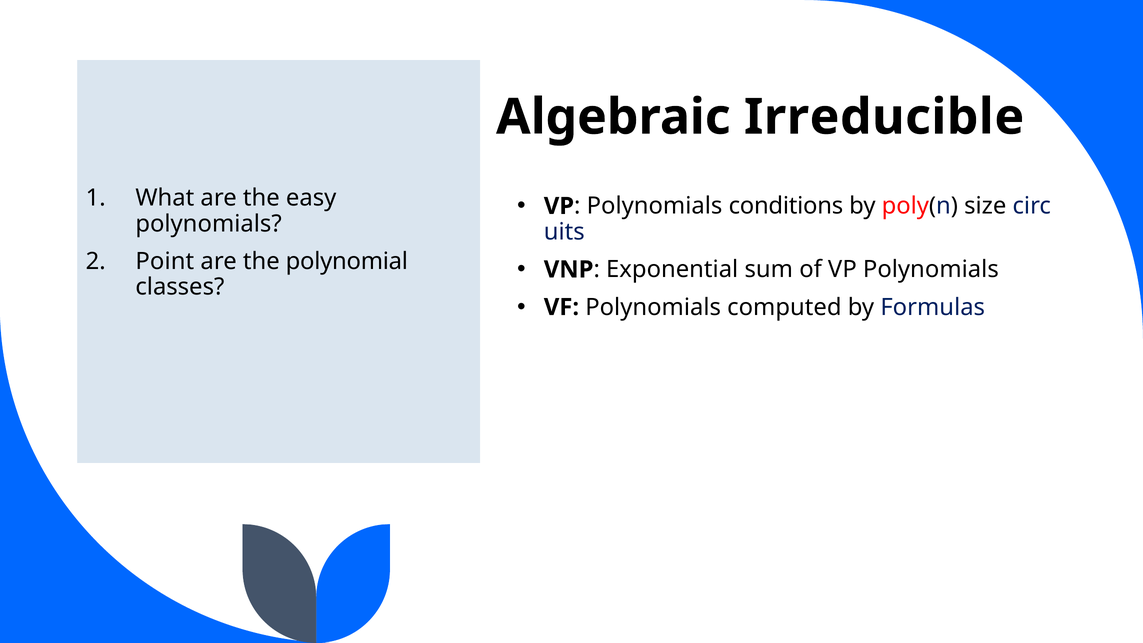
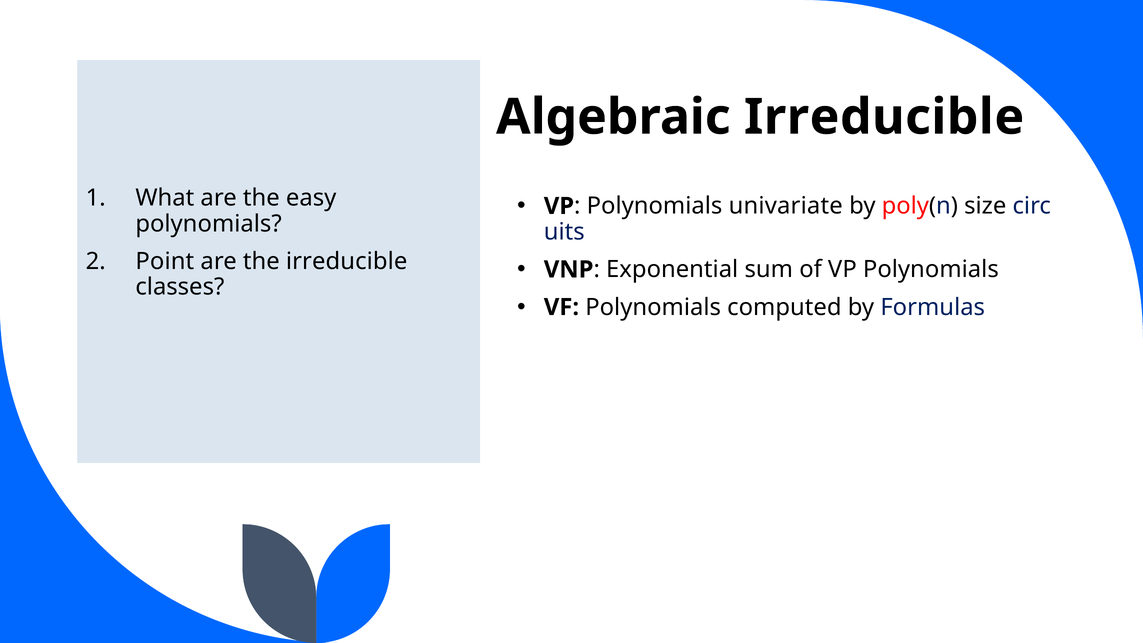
conditions: conditions -> univariate
the polynomial: polynomial -> irreducible
